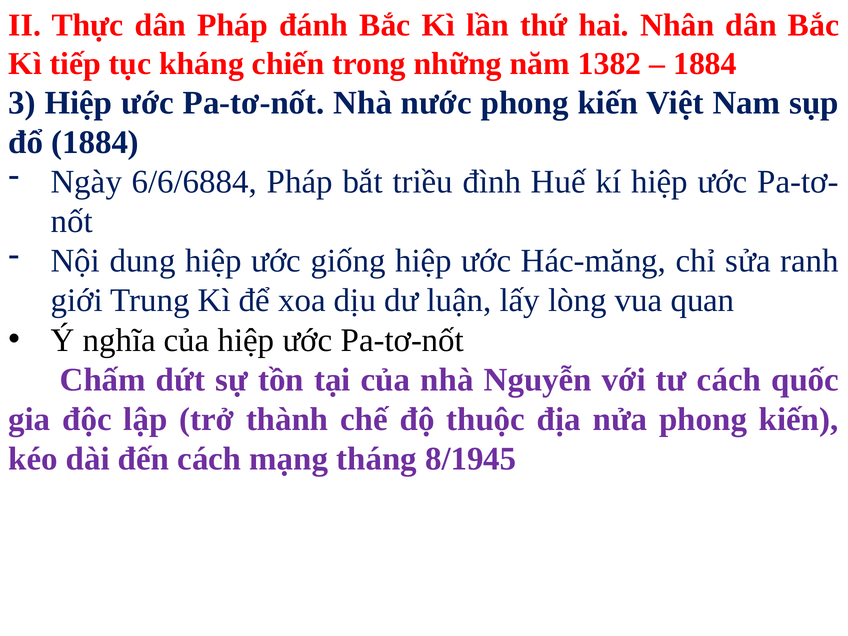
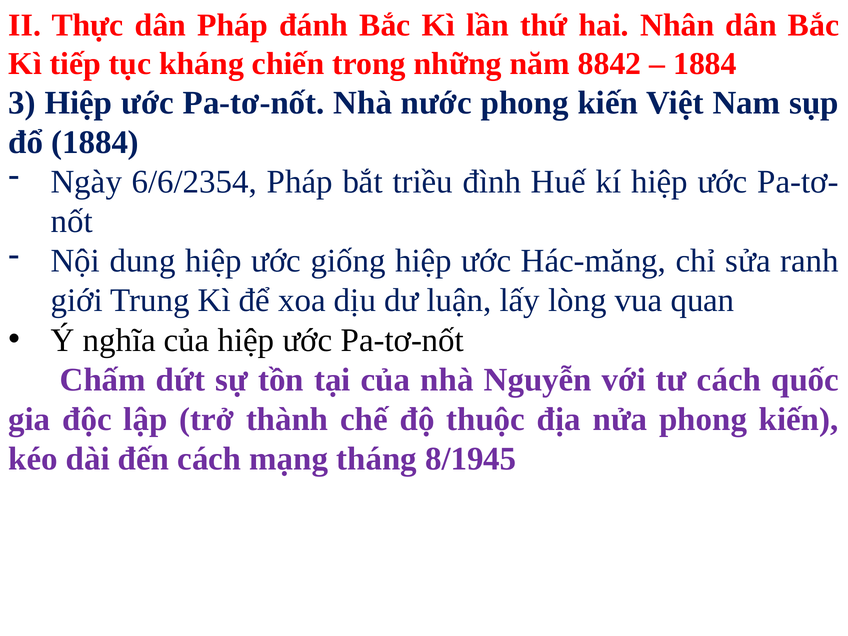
1382: 1382 -> 8842
6/6/6884: 6/6/6884 -> 6/6/2354
